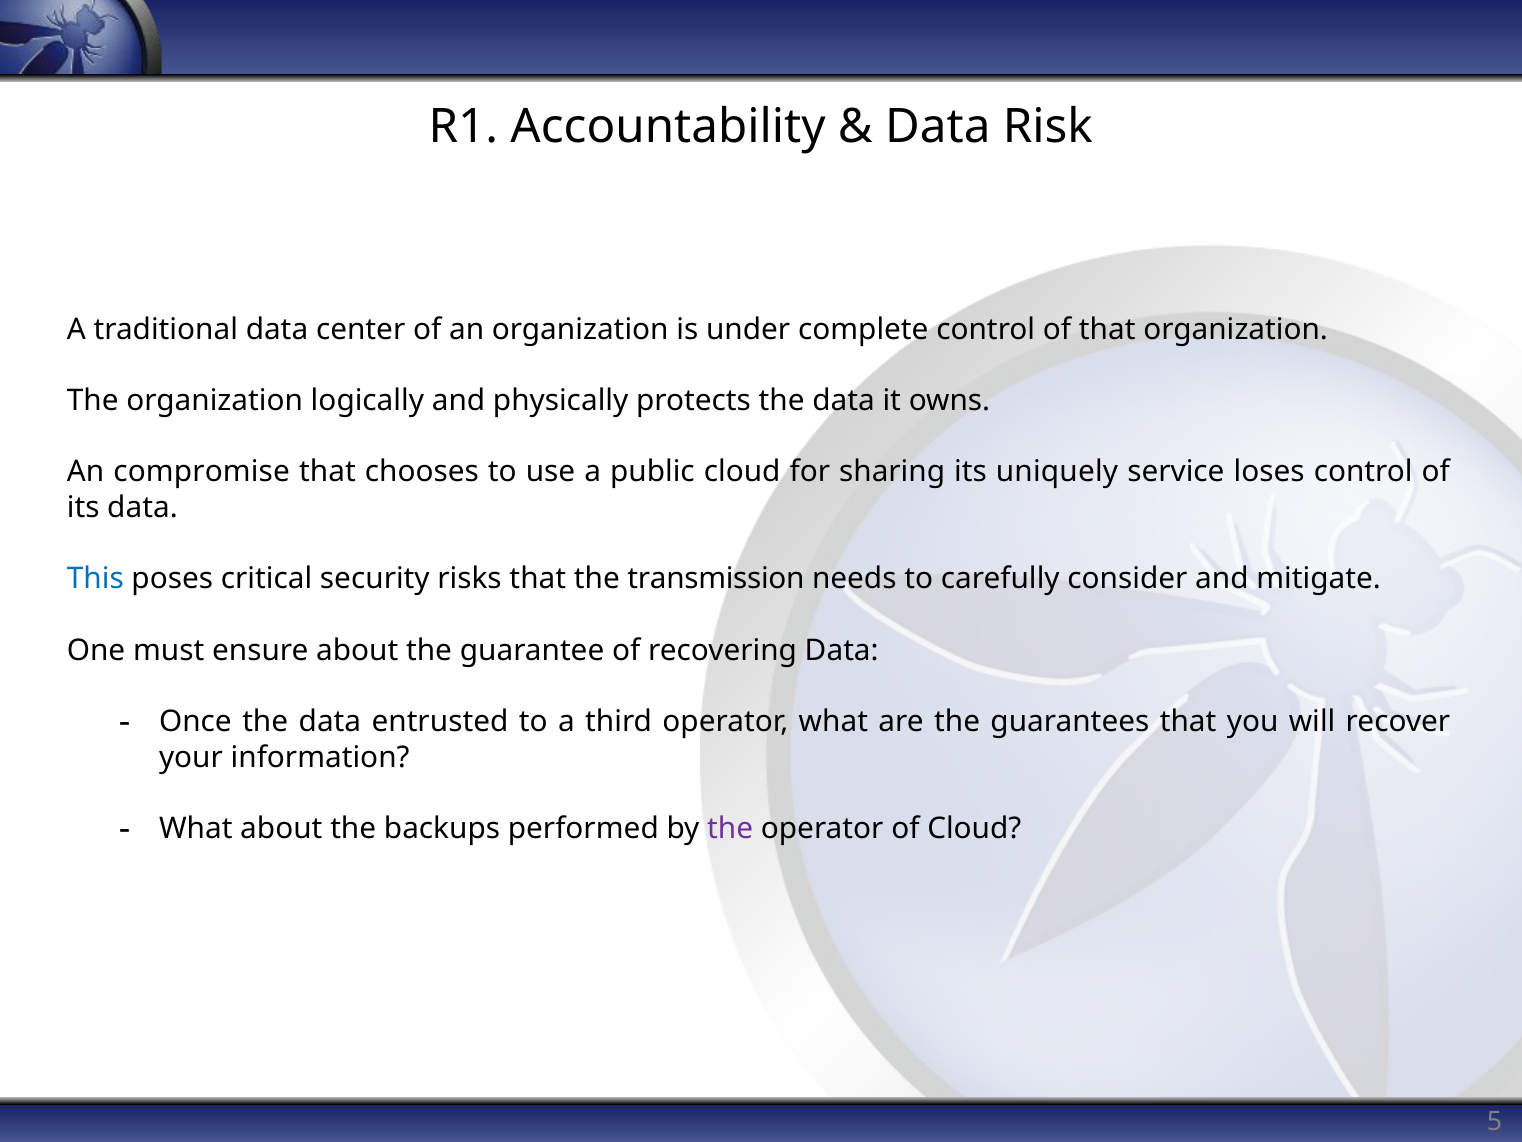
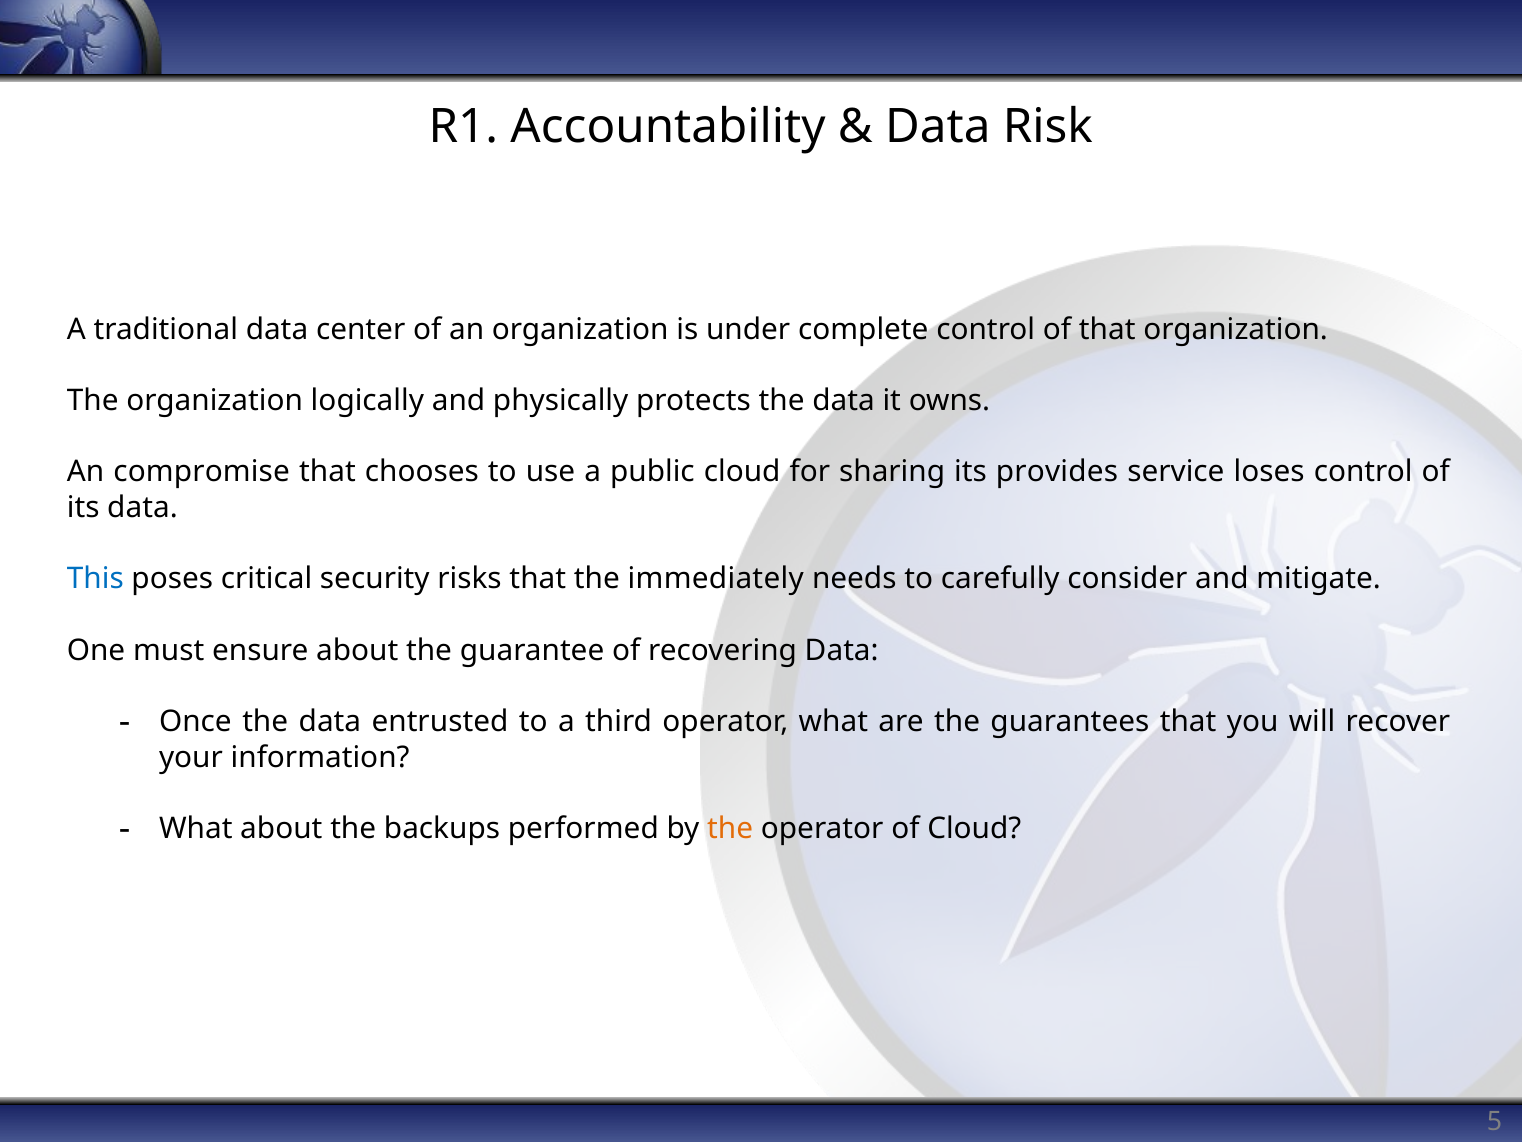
uniquely: uniquely -> provides
transmission: transmission -> immediately
the at (730, 829) colour: purple -> orange
